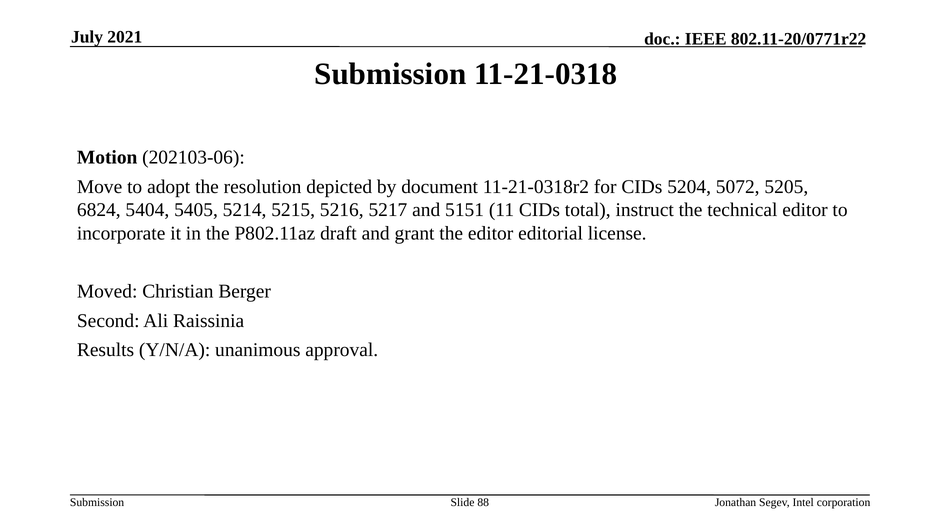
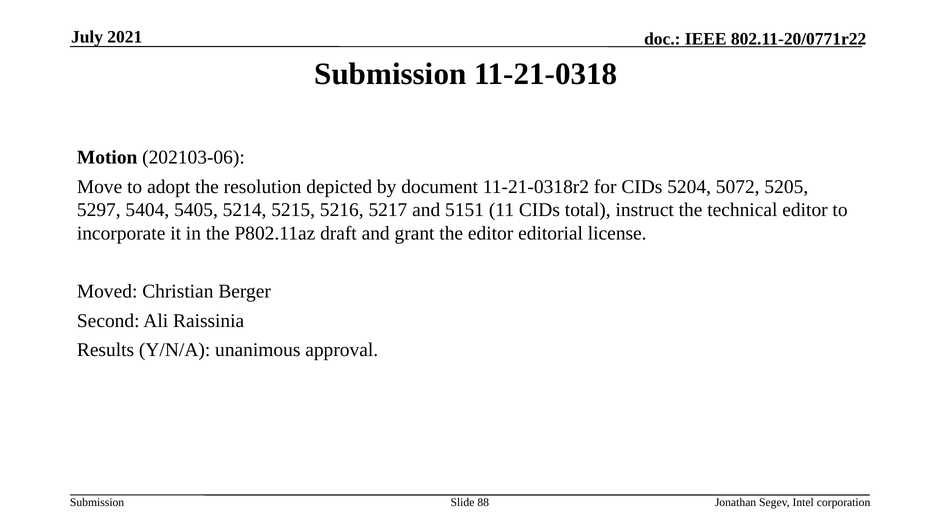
6824: 6824 -> 5297
